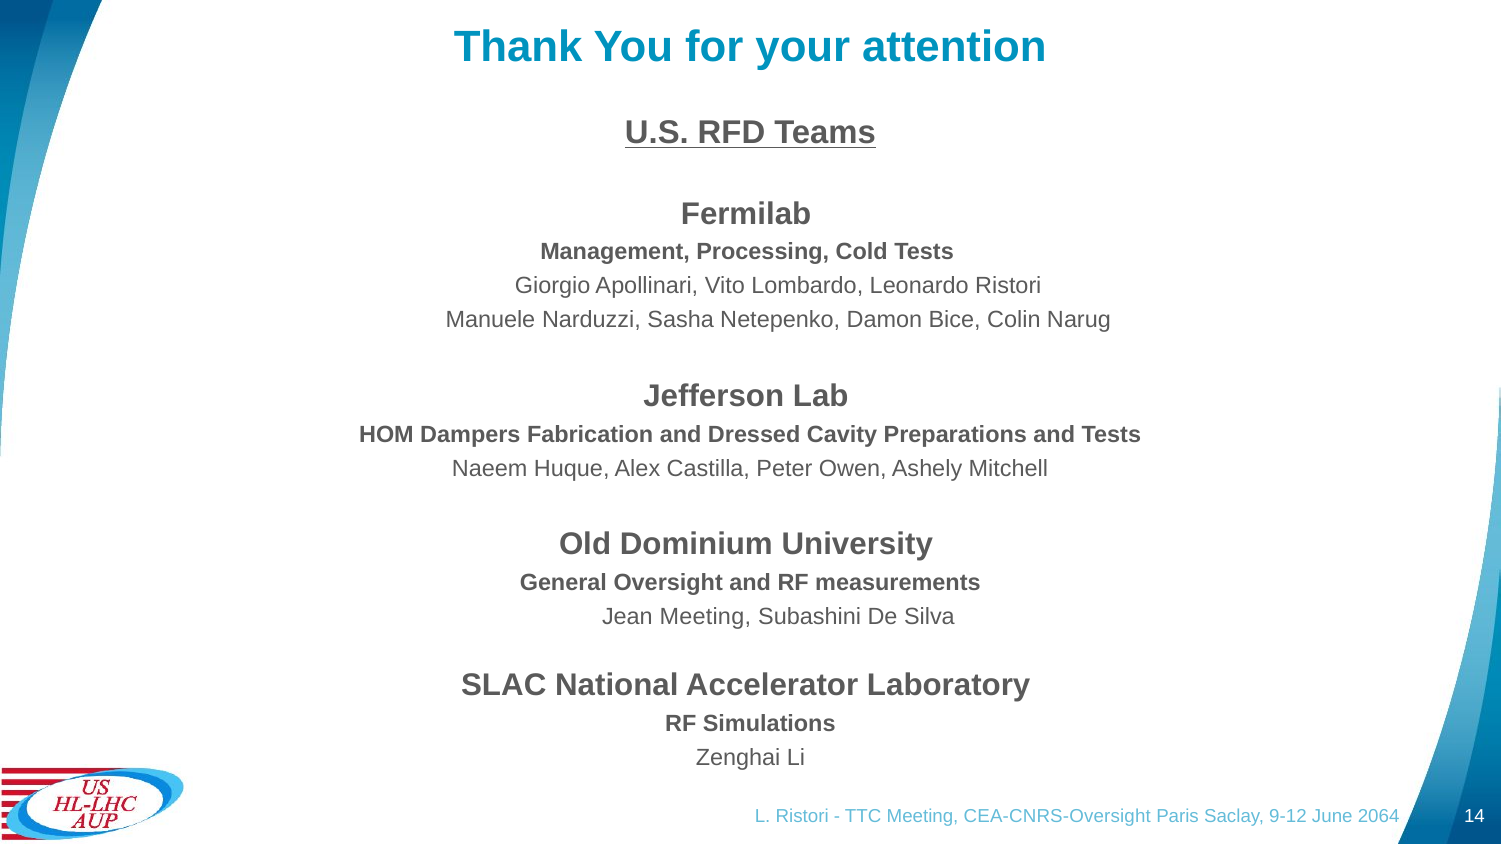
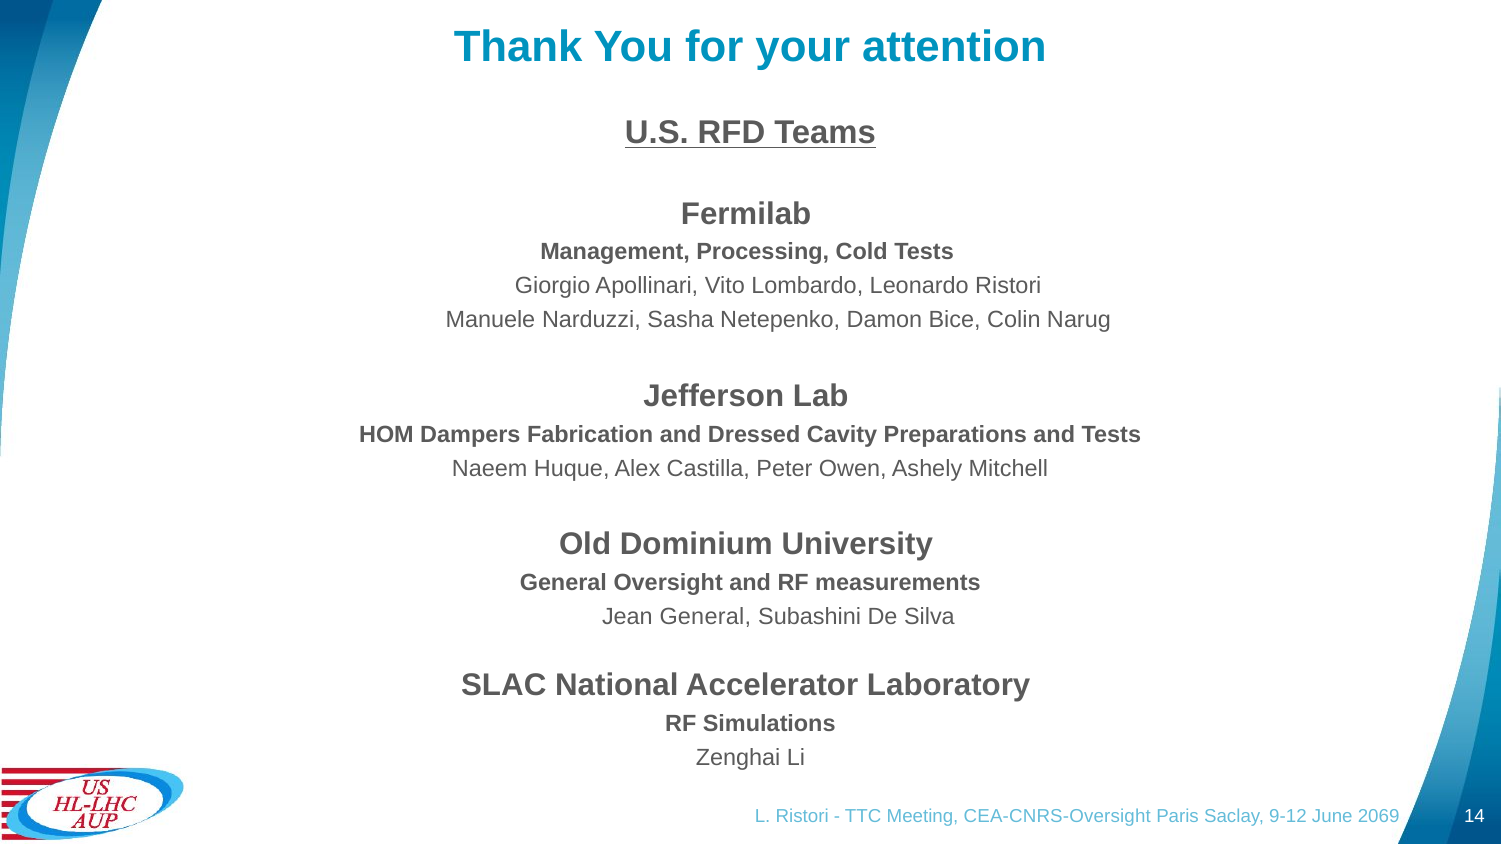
Jean Meeting: Meeting -> General
2064: 2064 -> 2069
